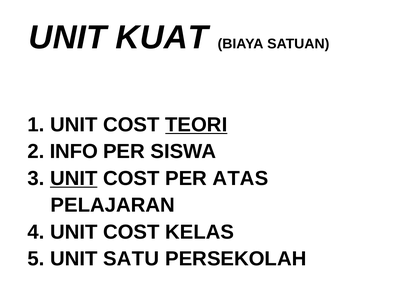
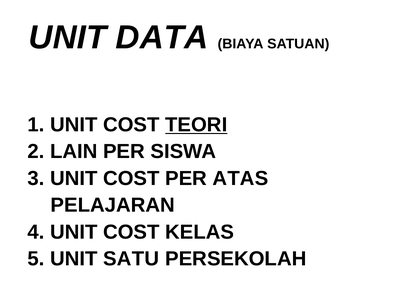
KUAT: KUAT -> DATA
INFO: INFO -> LAIN
UNIT at (74, 179) underline: present -> none
